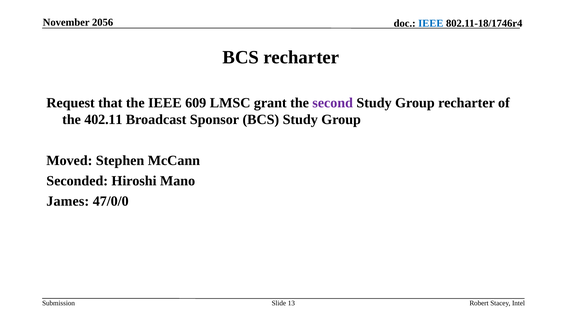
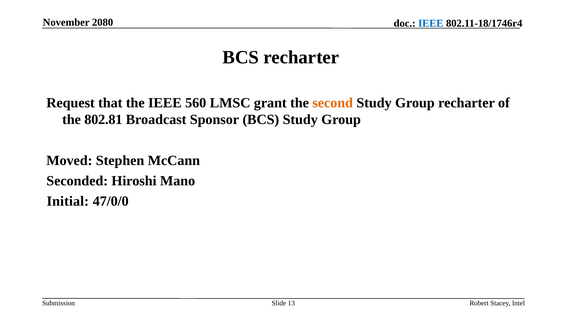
2056: 2056 -> 2080
609: 609 -> 560
second colour: purple -> orange
402.11: 402.11 -> 802.81
James: James -> Initial
